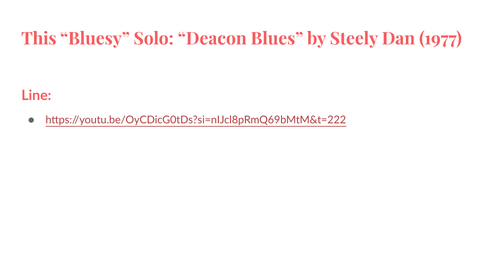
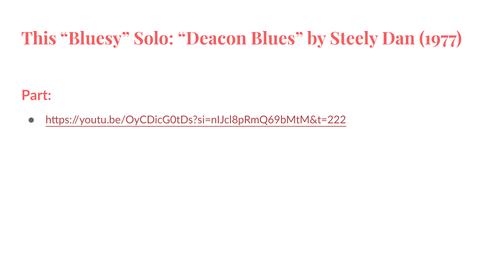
Line: Line -> Part
